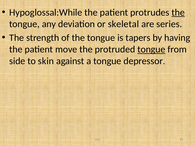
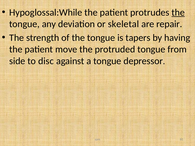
series: series -> repair
tongue at (151, 49) underline: present -> none
skin: skin -> disc
